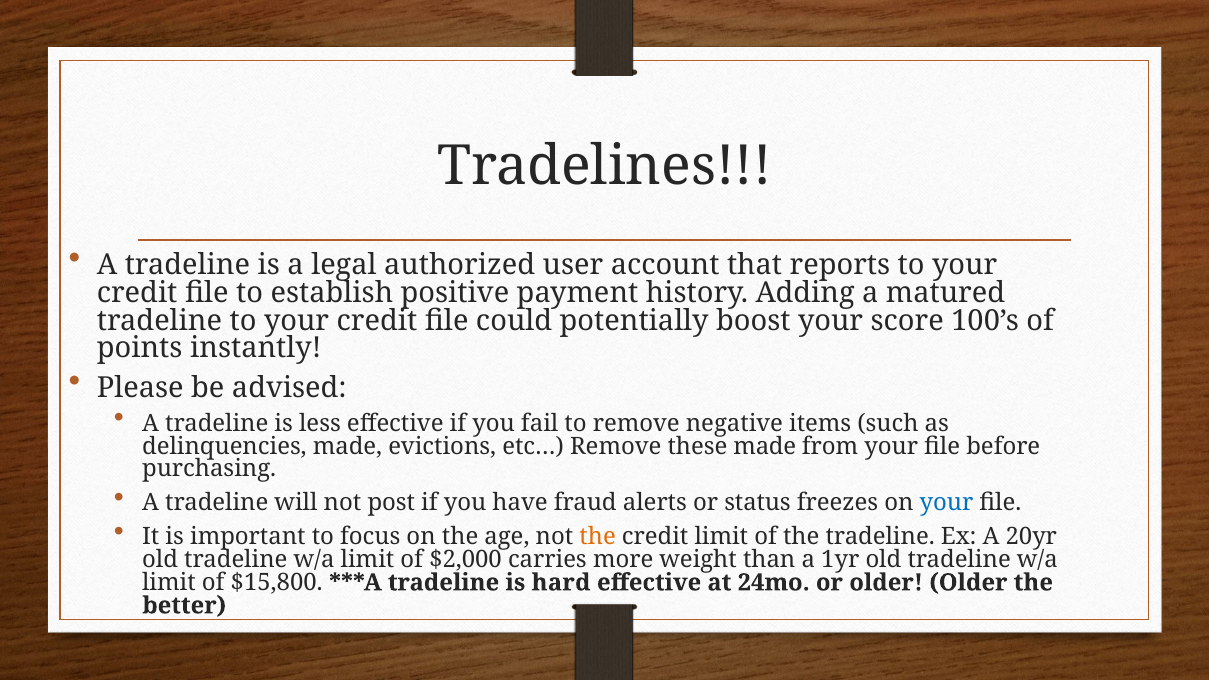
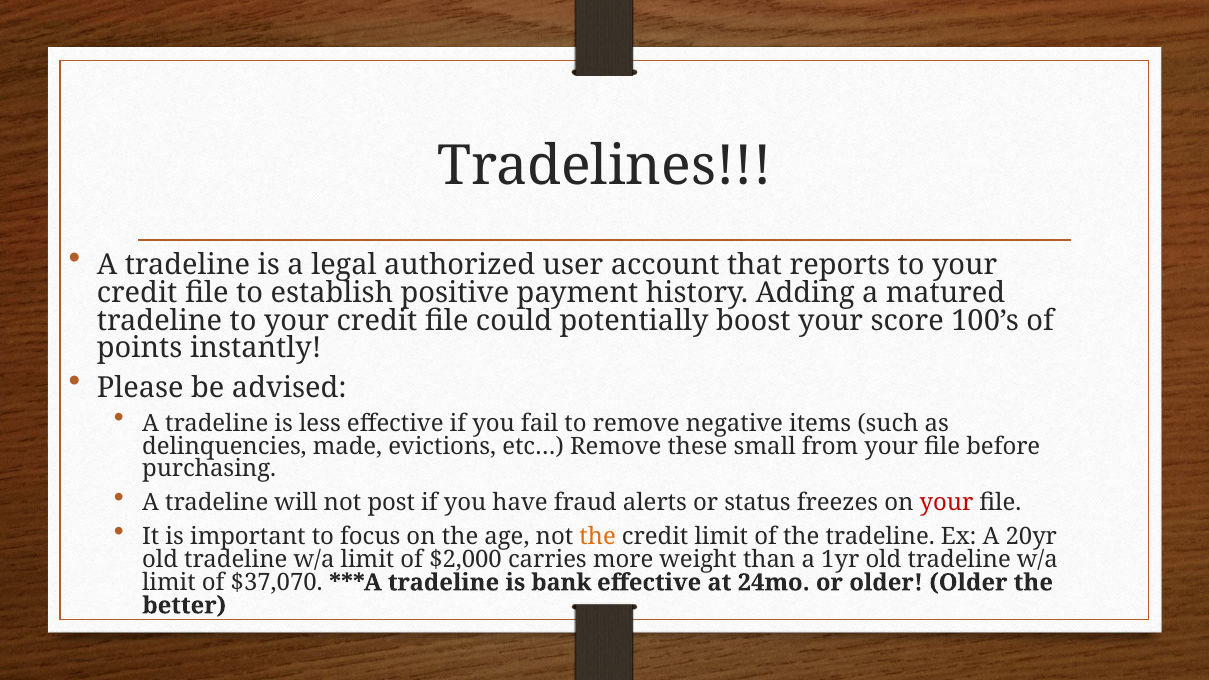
these made: made -> small
your at (946, 503) colour: blue -> red
$15,800: $15,800 -> $37,070
hard: hard -> bank
